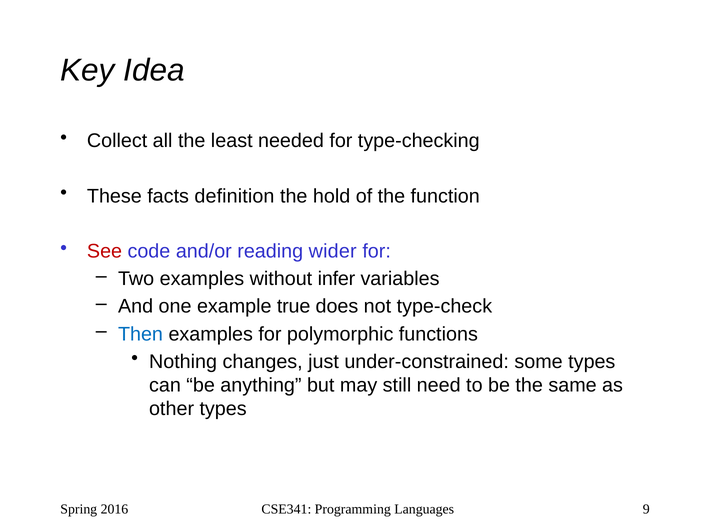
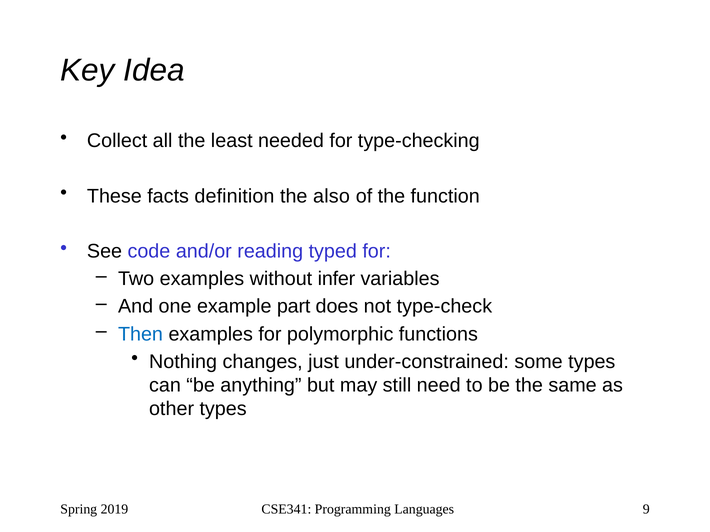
hold: hold -> also
See colour: red -> black
wider: wider -> typed
true: true -> part
2016: 2016 -> 2019
